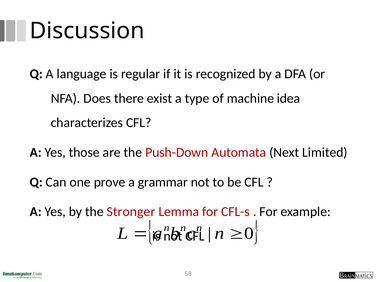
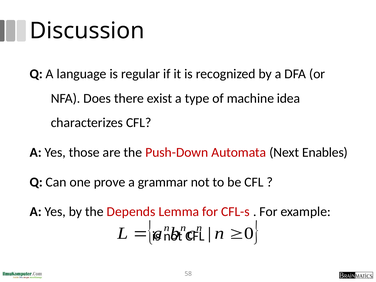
Limited: Limited -> Enables
Stronger: Stronger -> Depends
